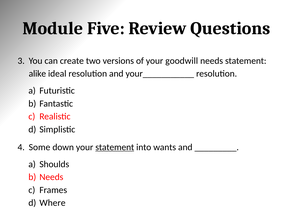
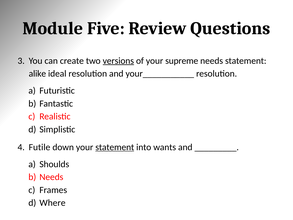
versions underline: none -> present
goodwill: goodwill -> supreme
Some: Some -> Futile
